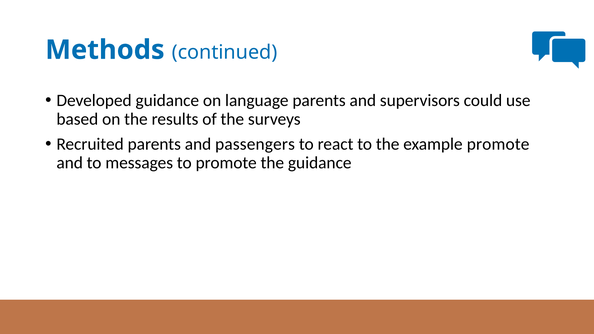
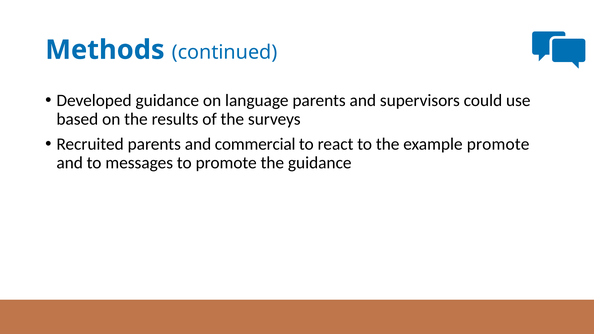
passengers: passengers -> commercial
